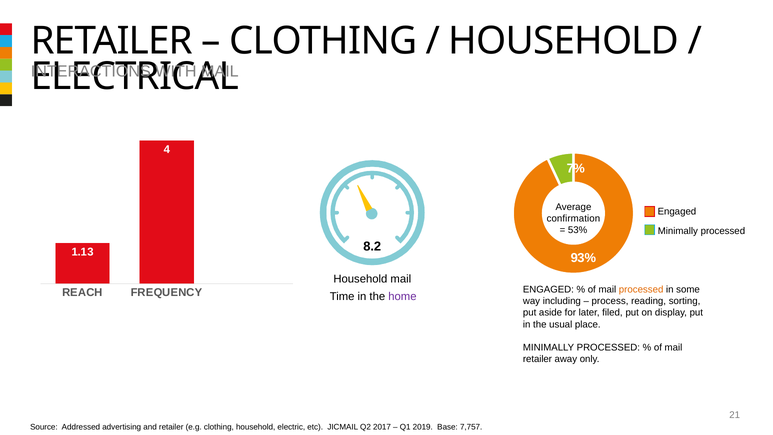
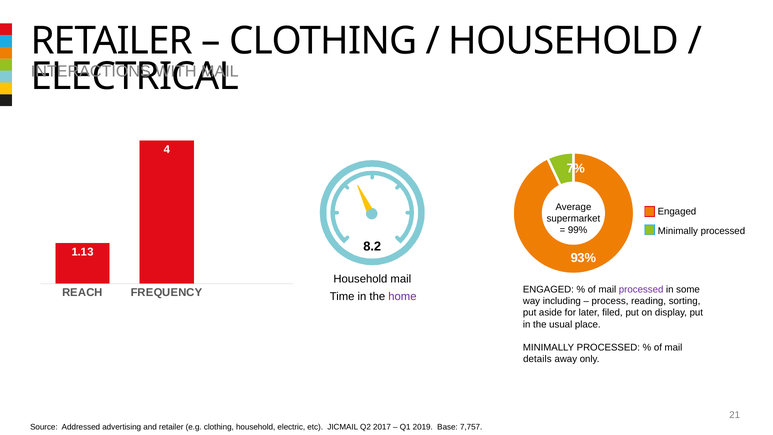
confirmation: confirmation -> supermarket
53%: 53% -> 99%
processed at (641, 289) colour: orange -> purple
retailer at (537, 359): retailer -> details
